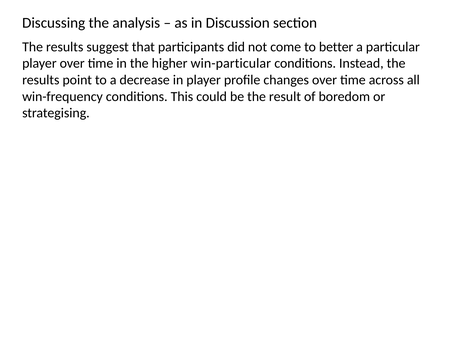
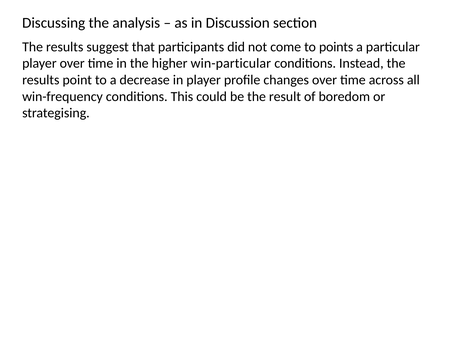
better: better -> points
